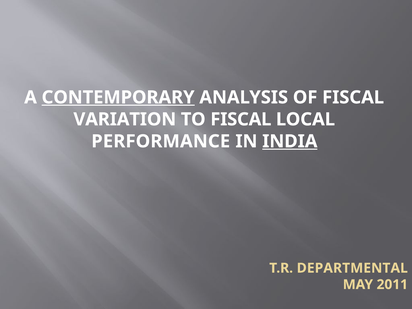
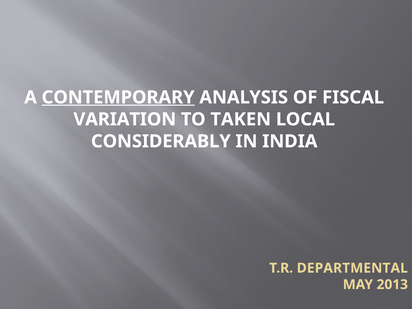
TO FISCAL: FISCAL -> TAKEN
PERFORMANCE: PERFORMANCE -> CONSIDERABLY
INDIA underline: present -> none
2011: 2011 -> 2013
